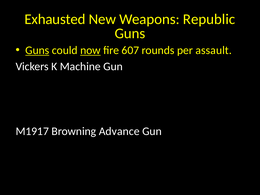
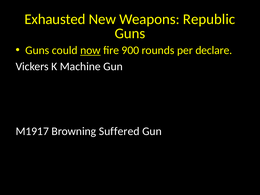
Guns at (37, 50) underline: present -> none
607: 607 -> 900
assault: assault -> declare
Advance: Advance -> Suffered
